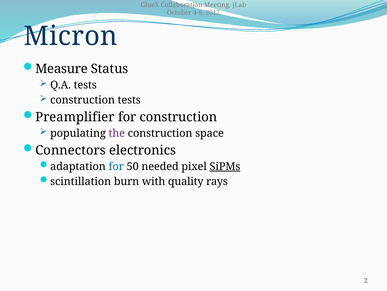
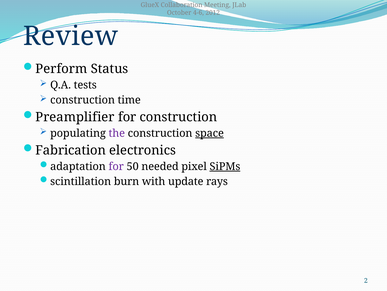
Micron: Micron -> Review
Measure: Measure -> Perform
construction tests: tests -> time
space underline: none -> present
Connectors: Connectors -> Fabrication
for at (116, 166) colour: blue -> purple
quality: quality -> update
